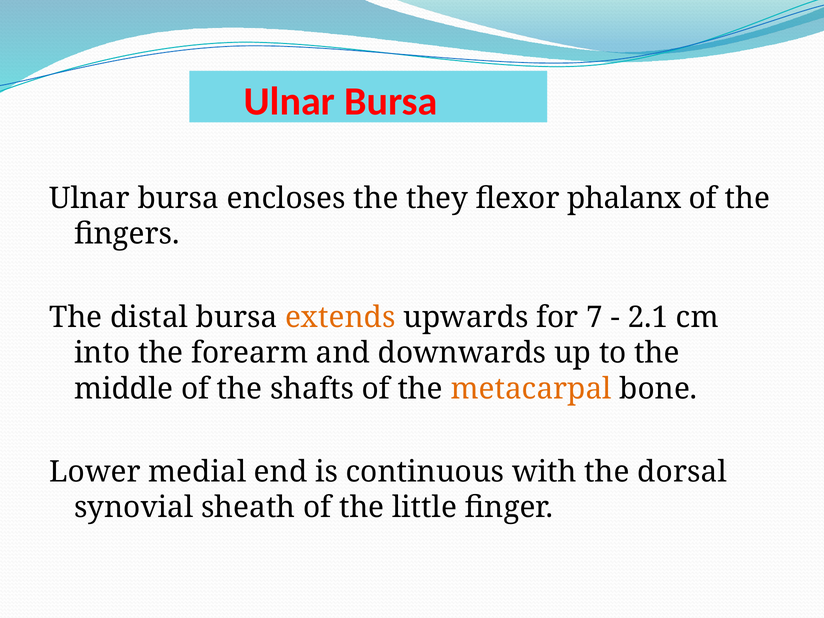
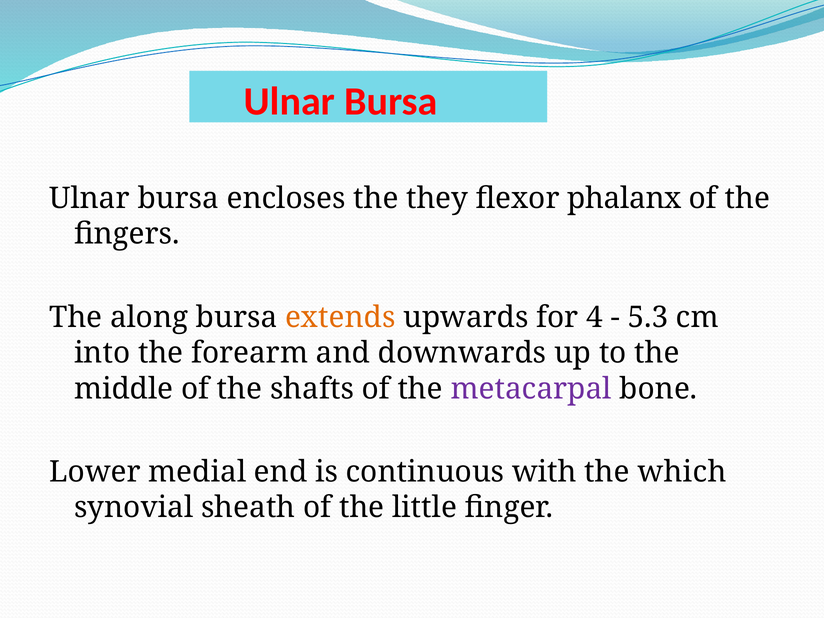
distal: distal -> along
7: 7 -> 4
2.1: 2.1 -> 5.3
metacarpal colour: orange -> purple
dorsal: dorsal -> which
